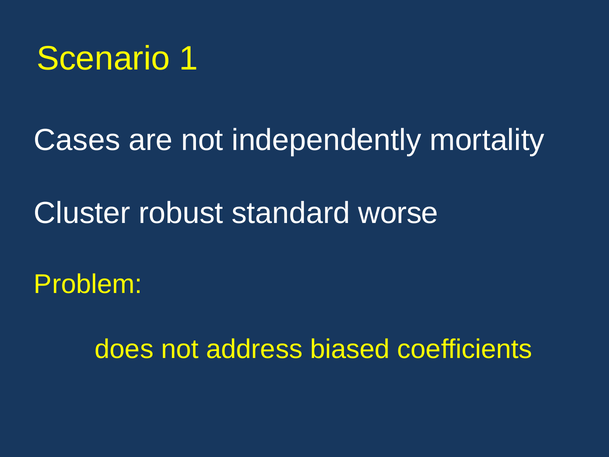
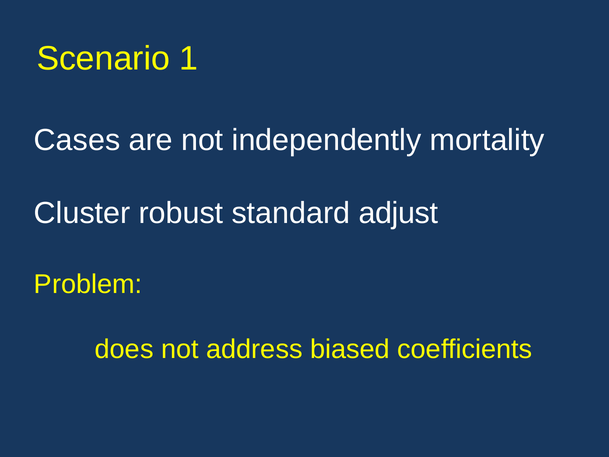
worse: worse -> adjust
